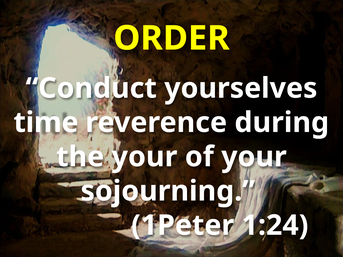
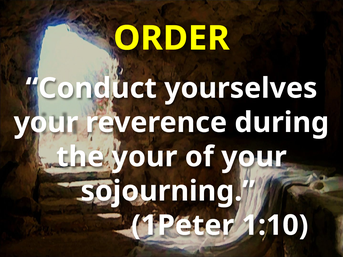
time at (46, 123): time -> your
1:24: 1:24 -> 1:10
